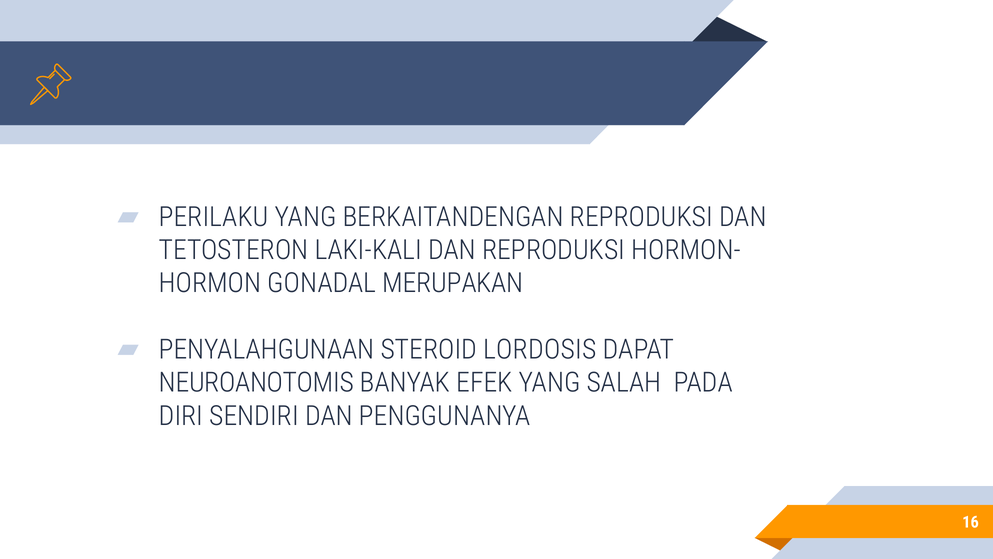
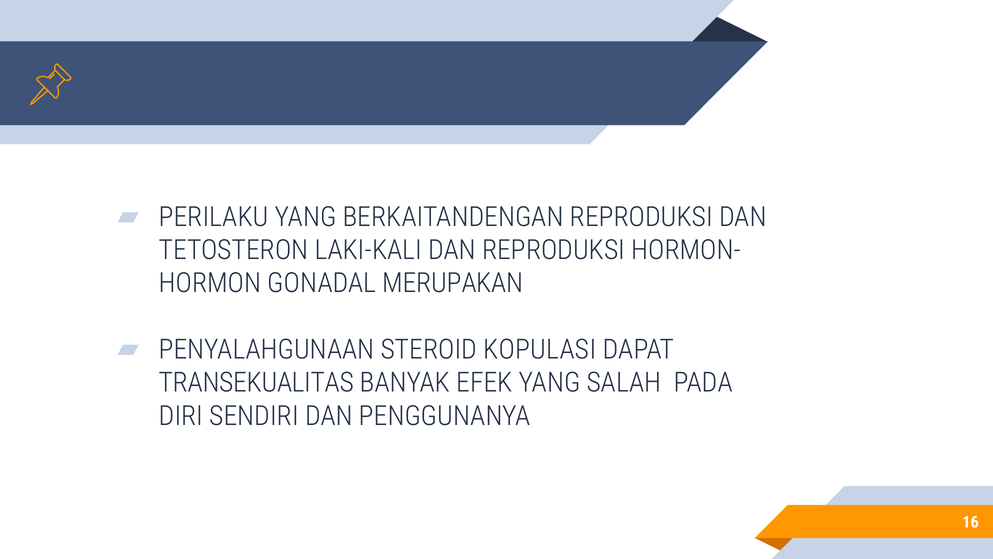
LORDOSIS: LORDOSIS -> KOPULASI
NEUROANOTOMIS: NEUROANOTOMIS -> TRANSEKUALITAS
